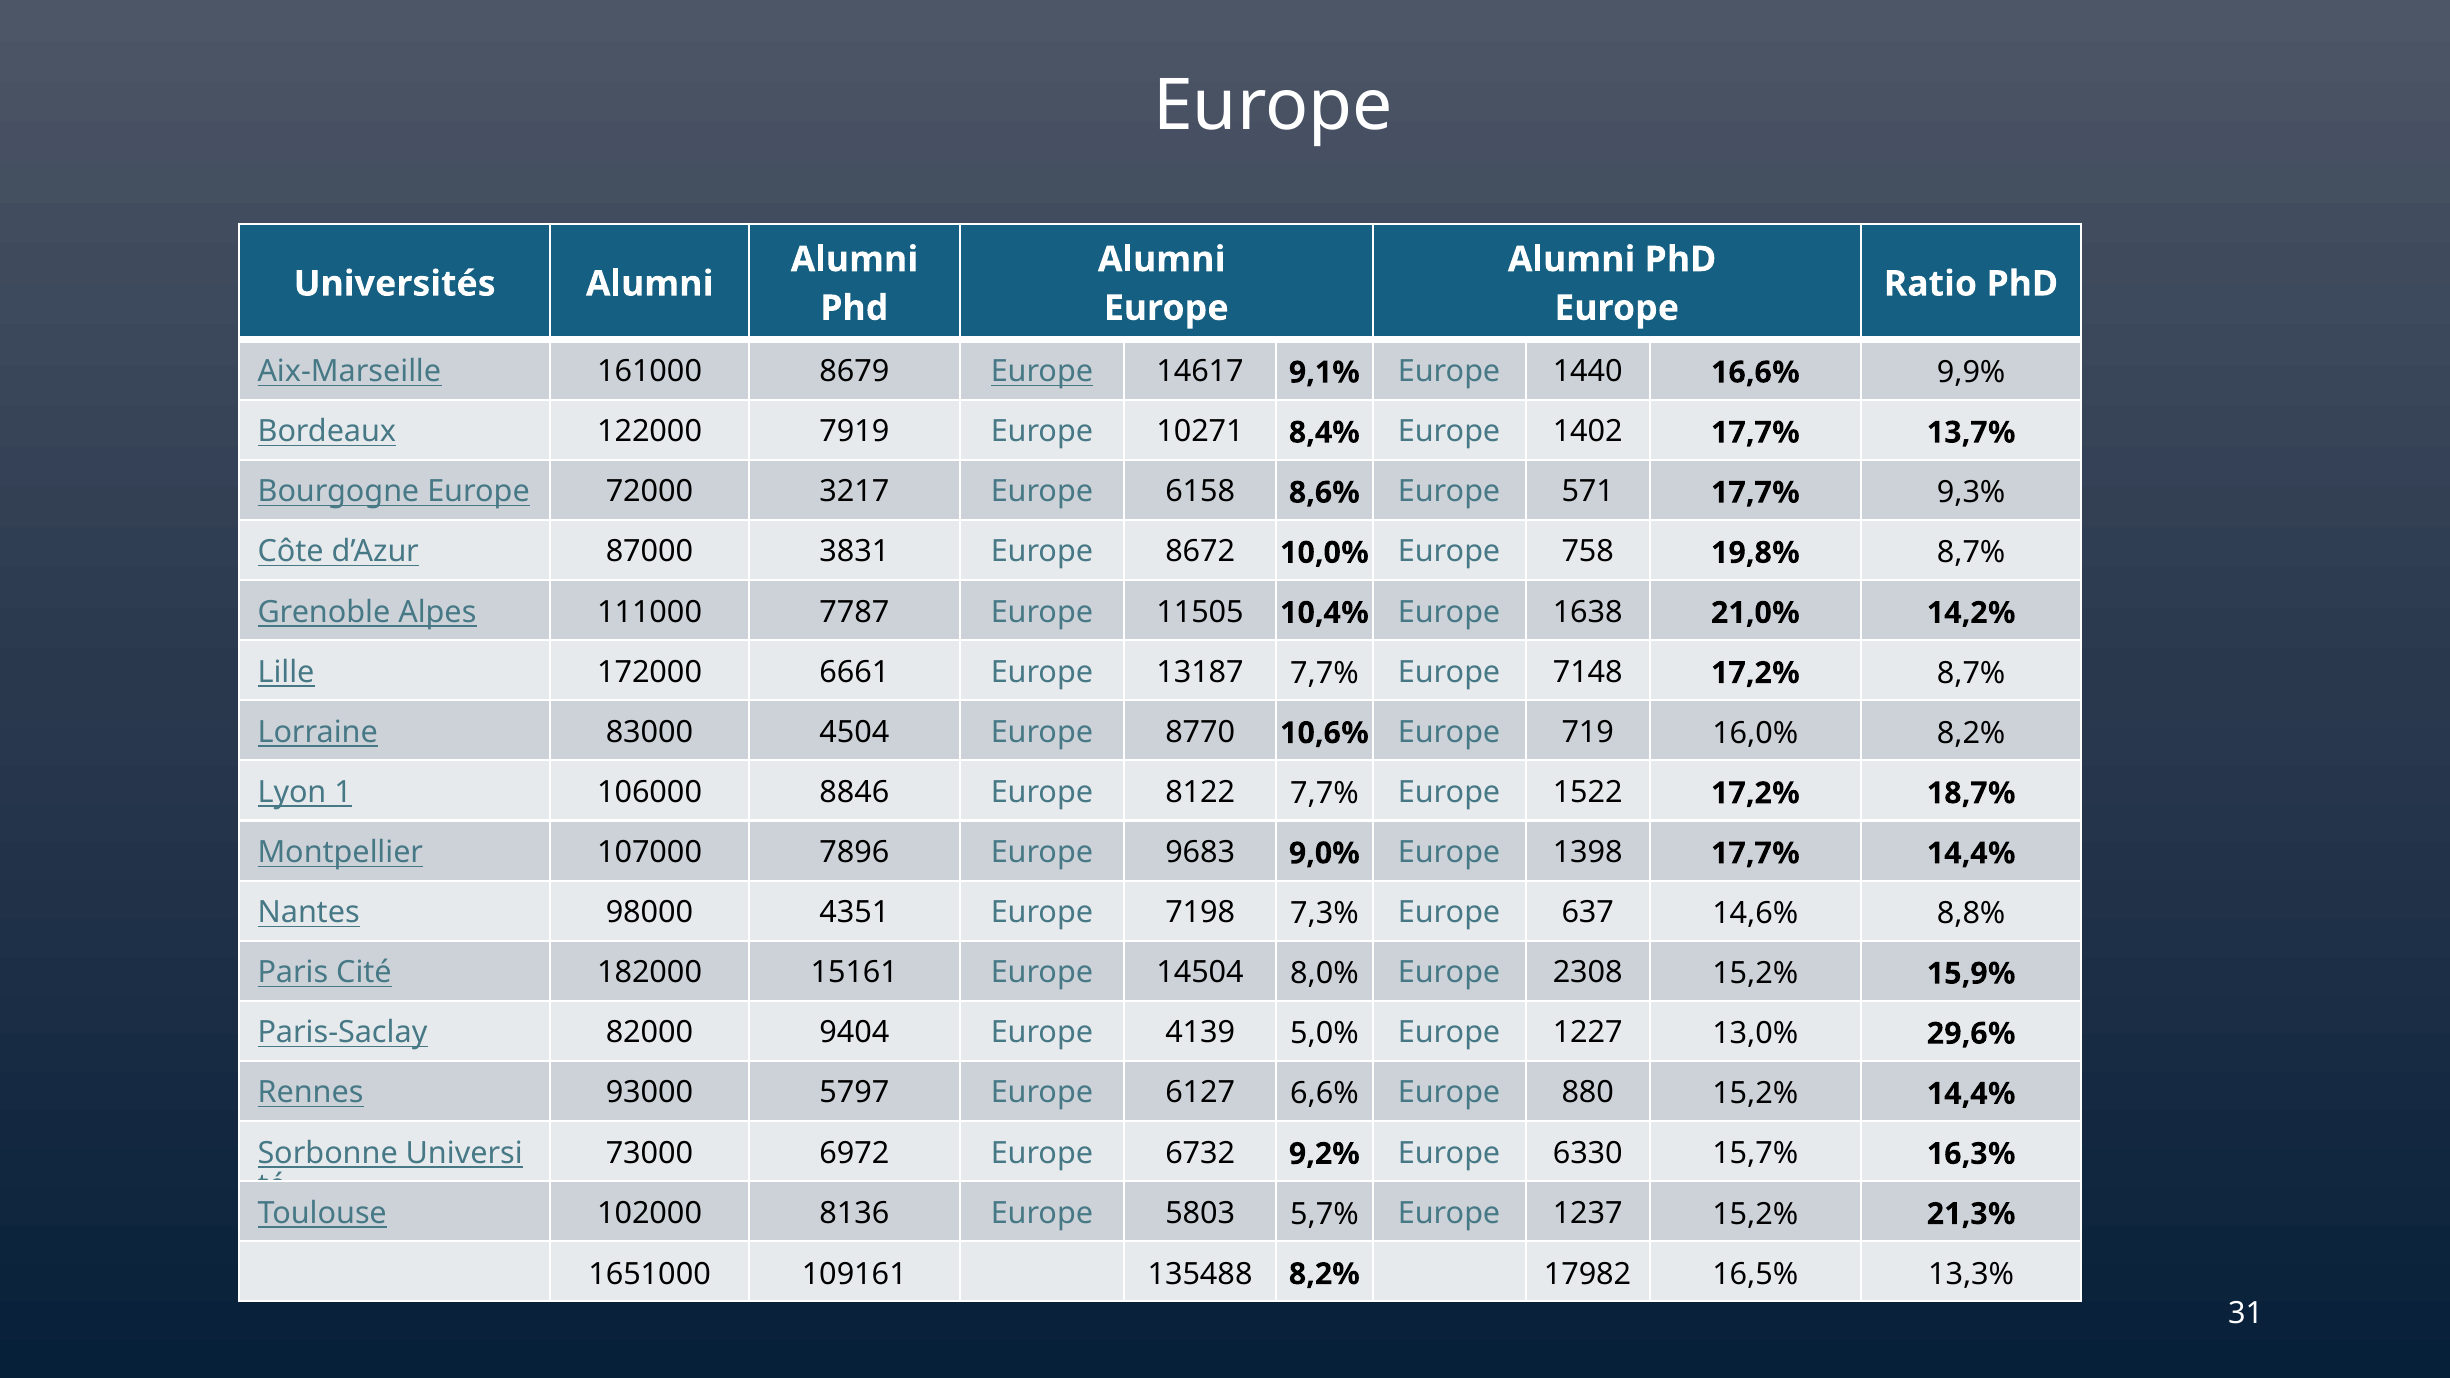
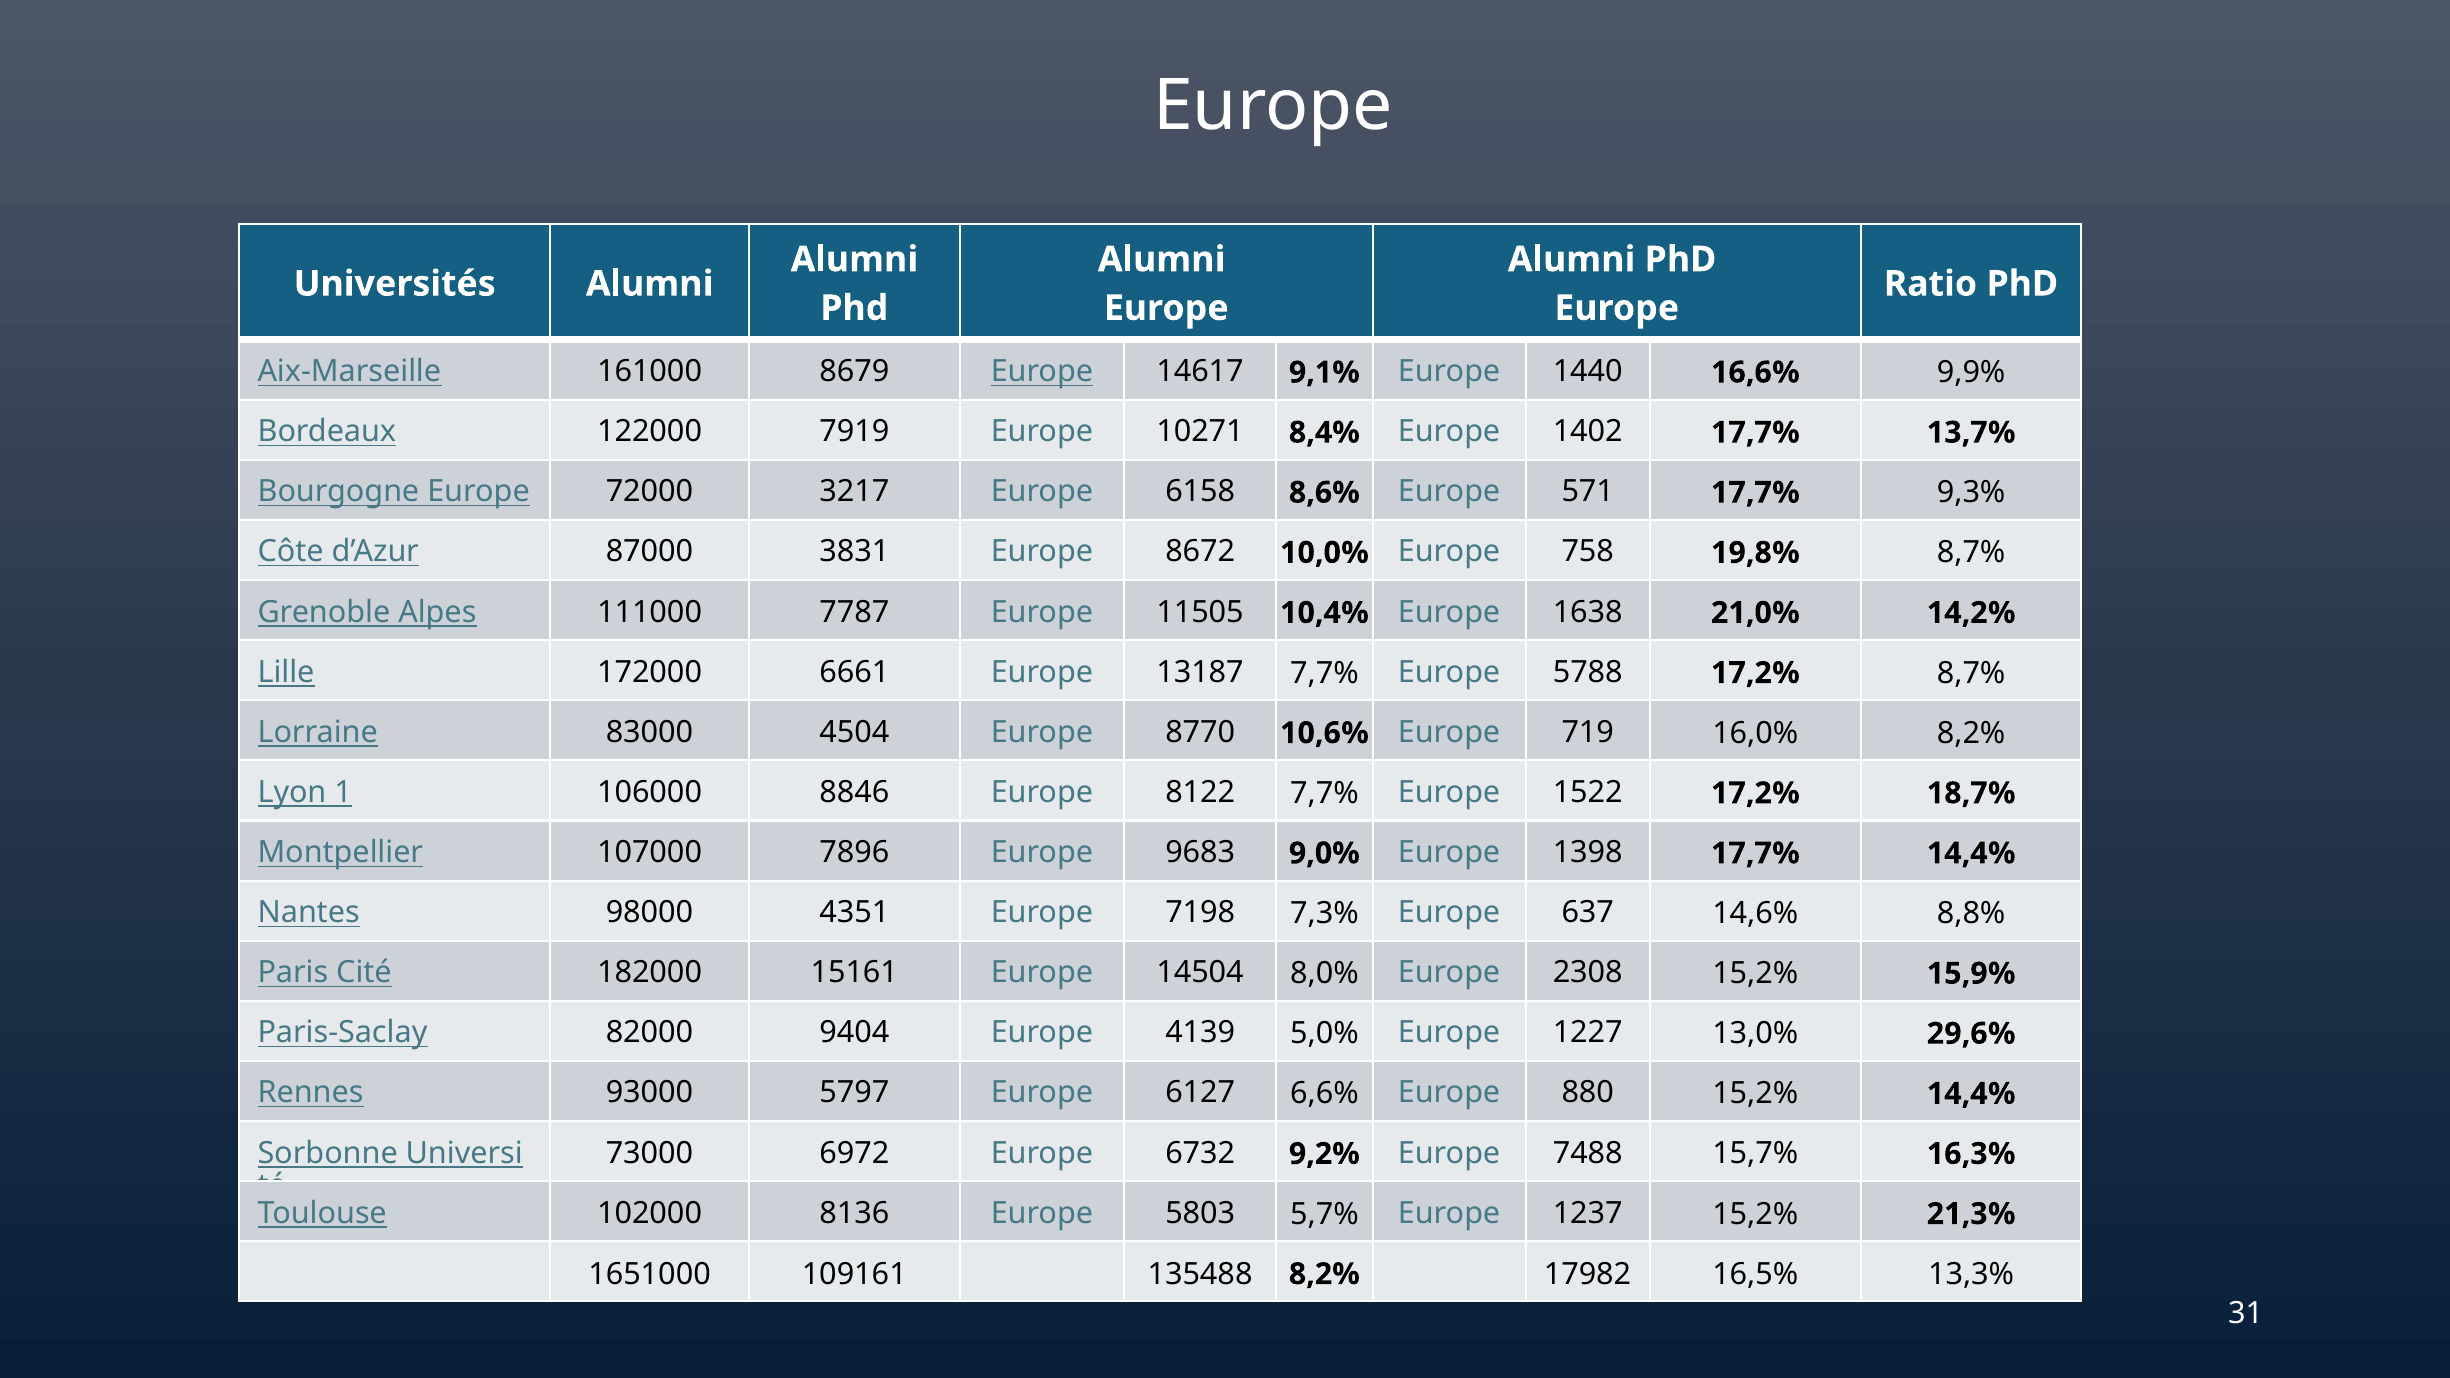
7148: 7148 -> 5788
6330: 6330 -> 7488
